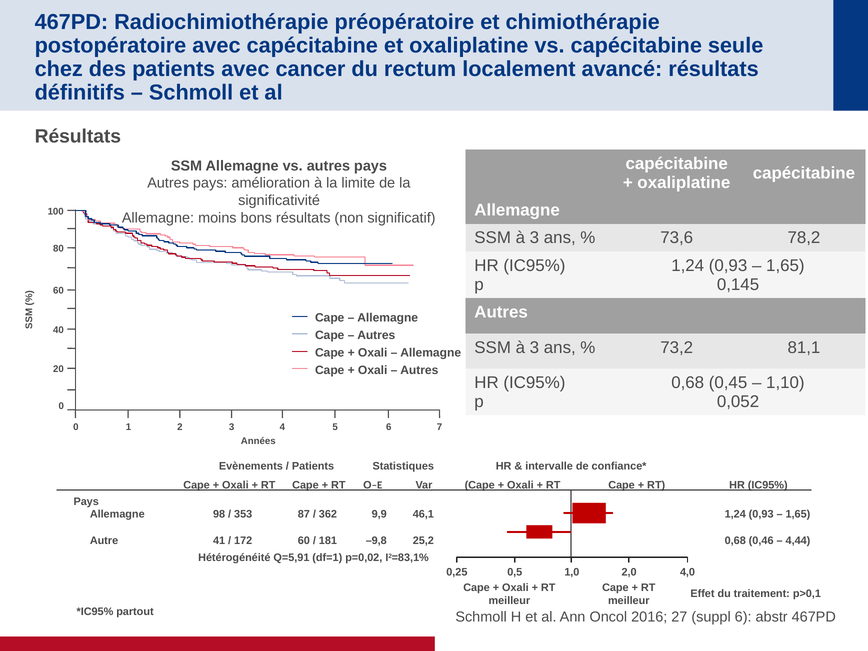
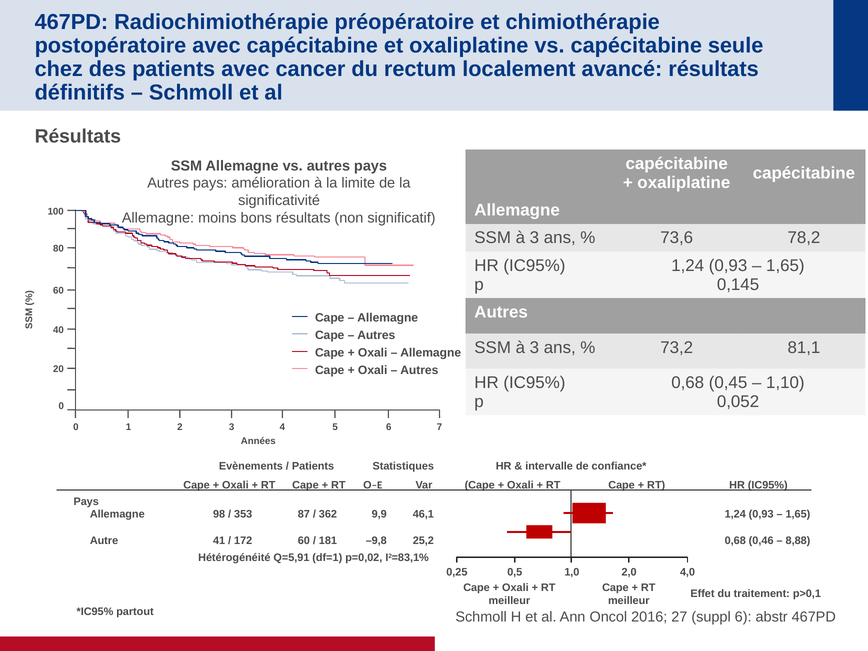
4,44: 4,44 -> 8,88
